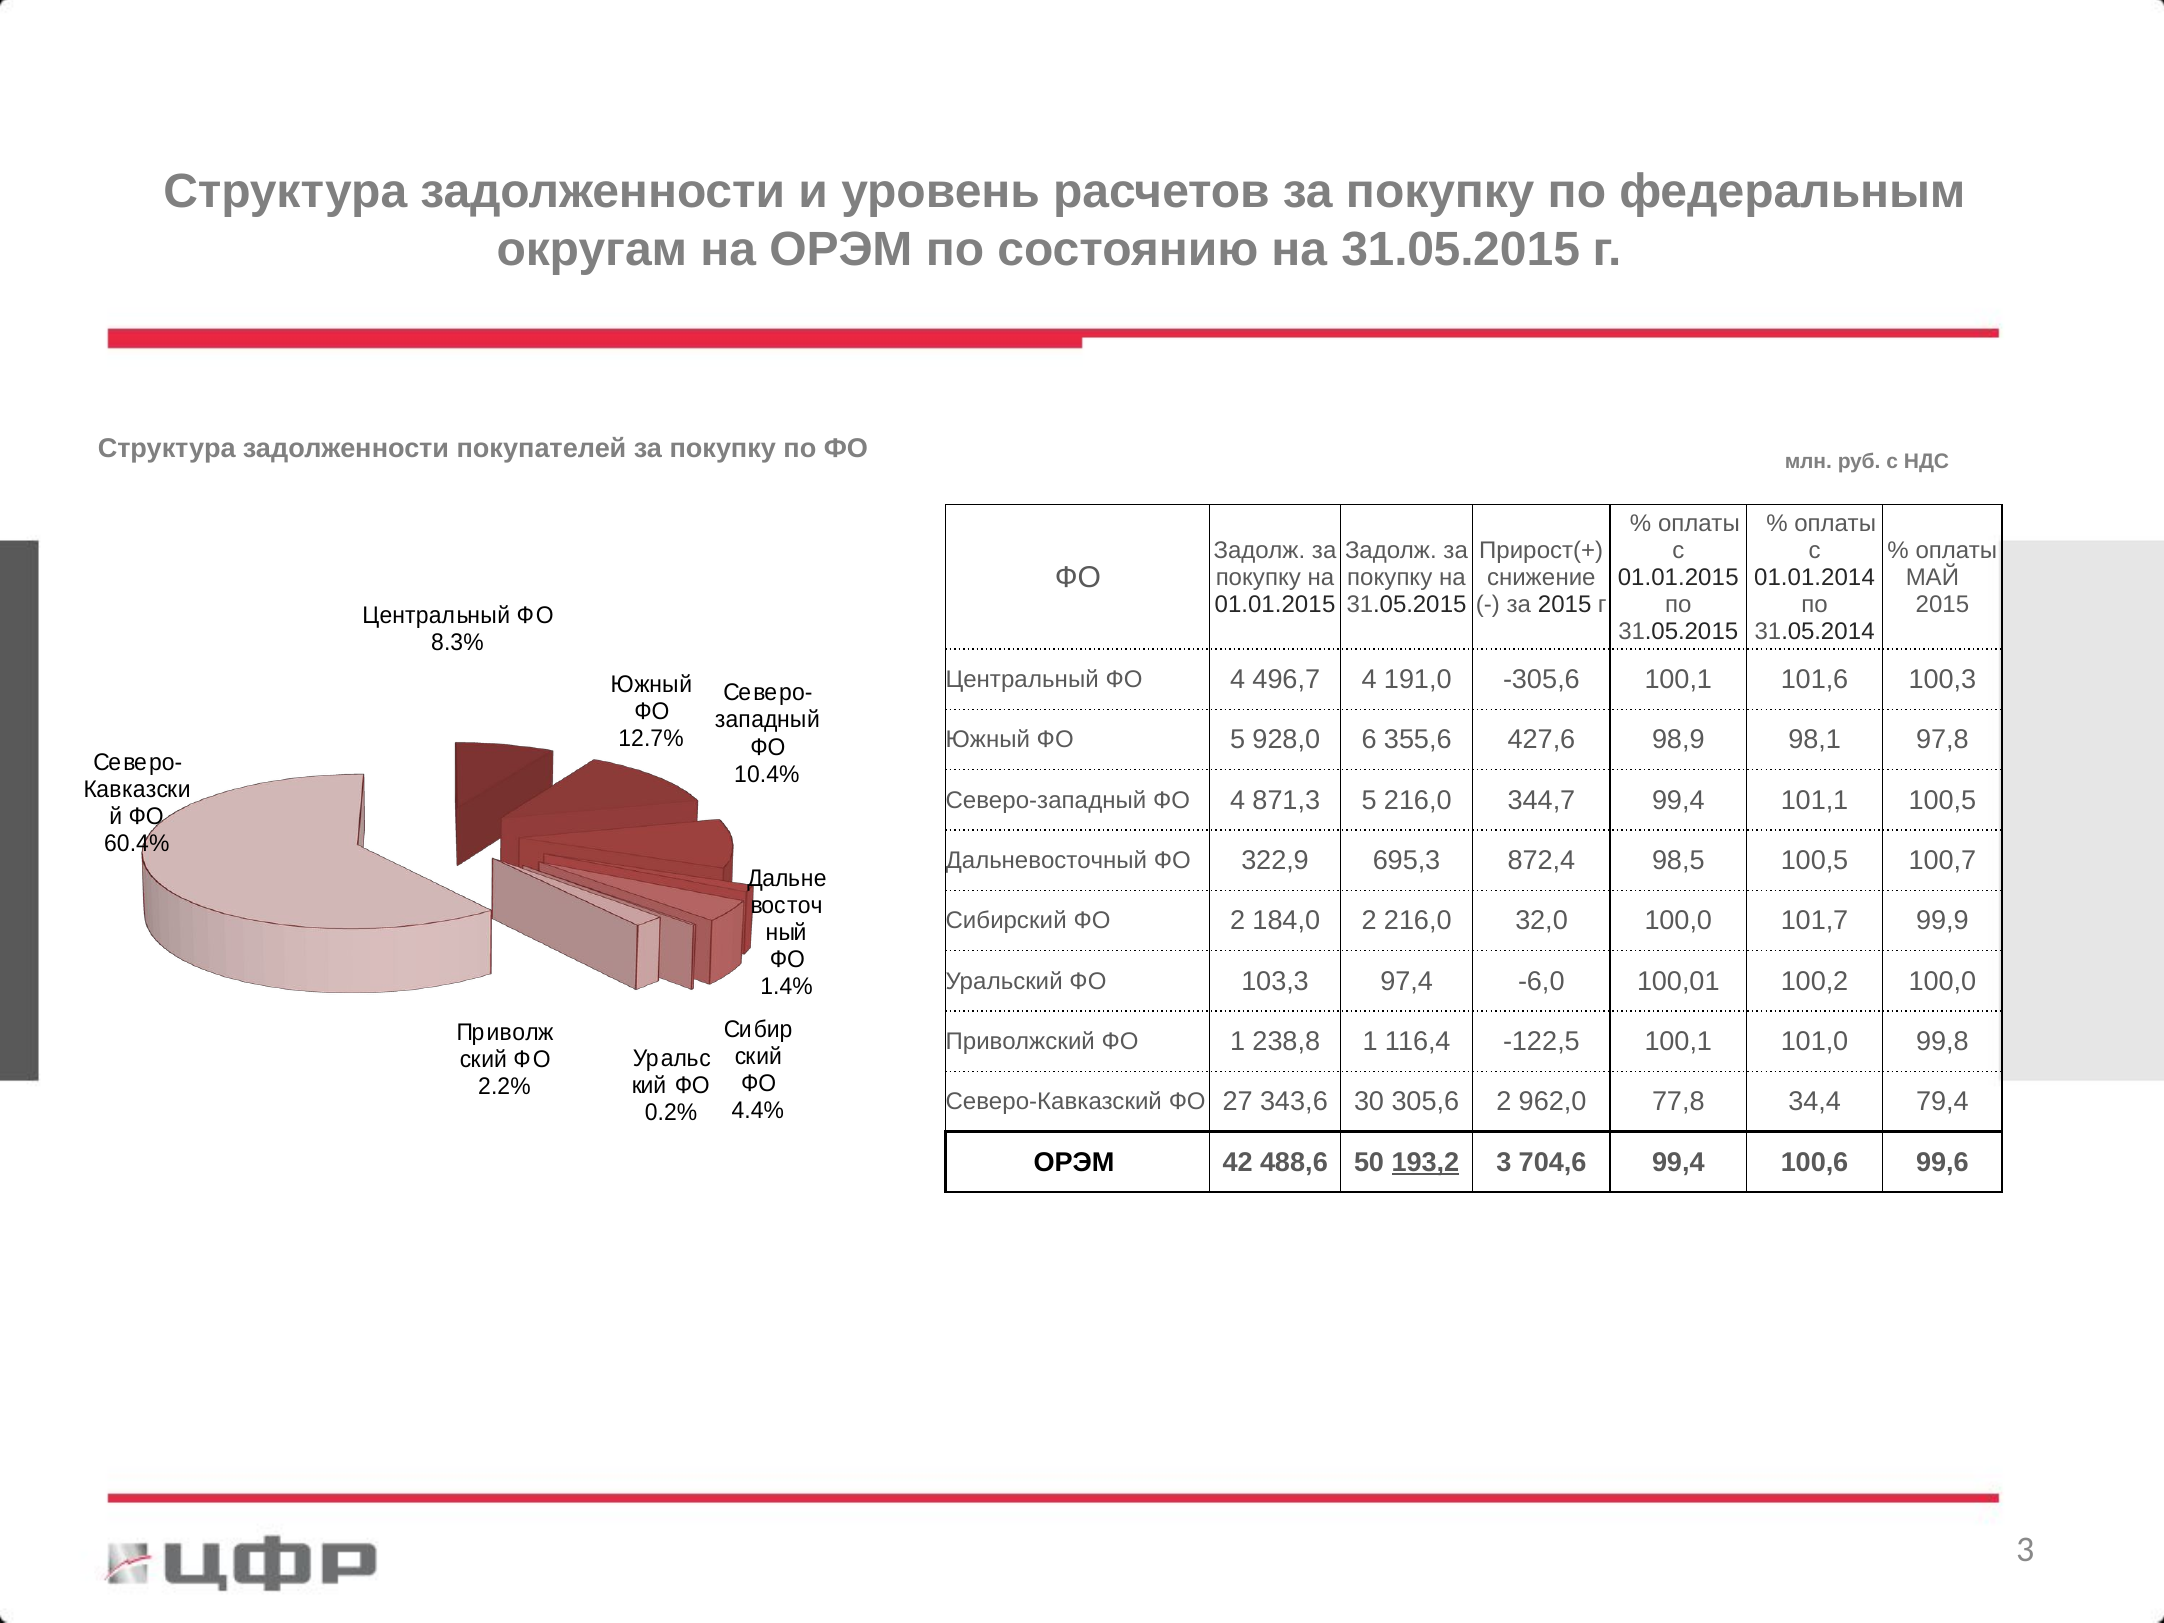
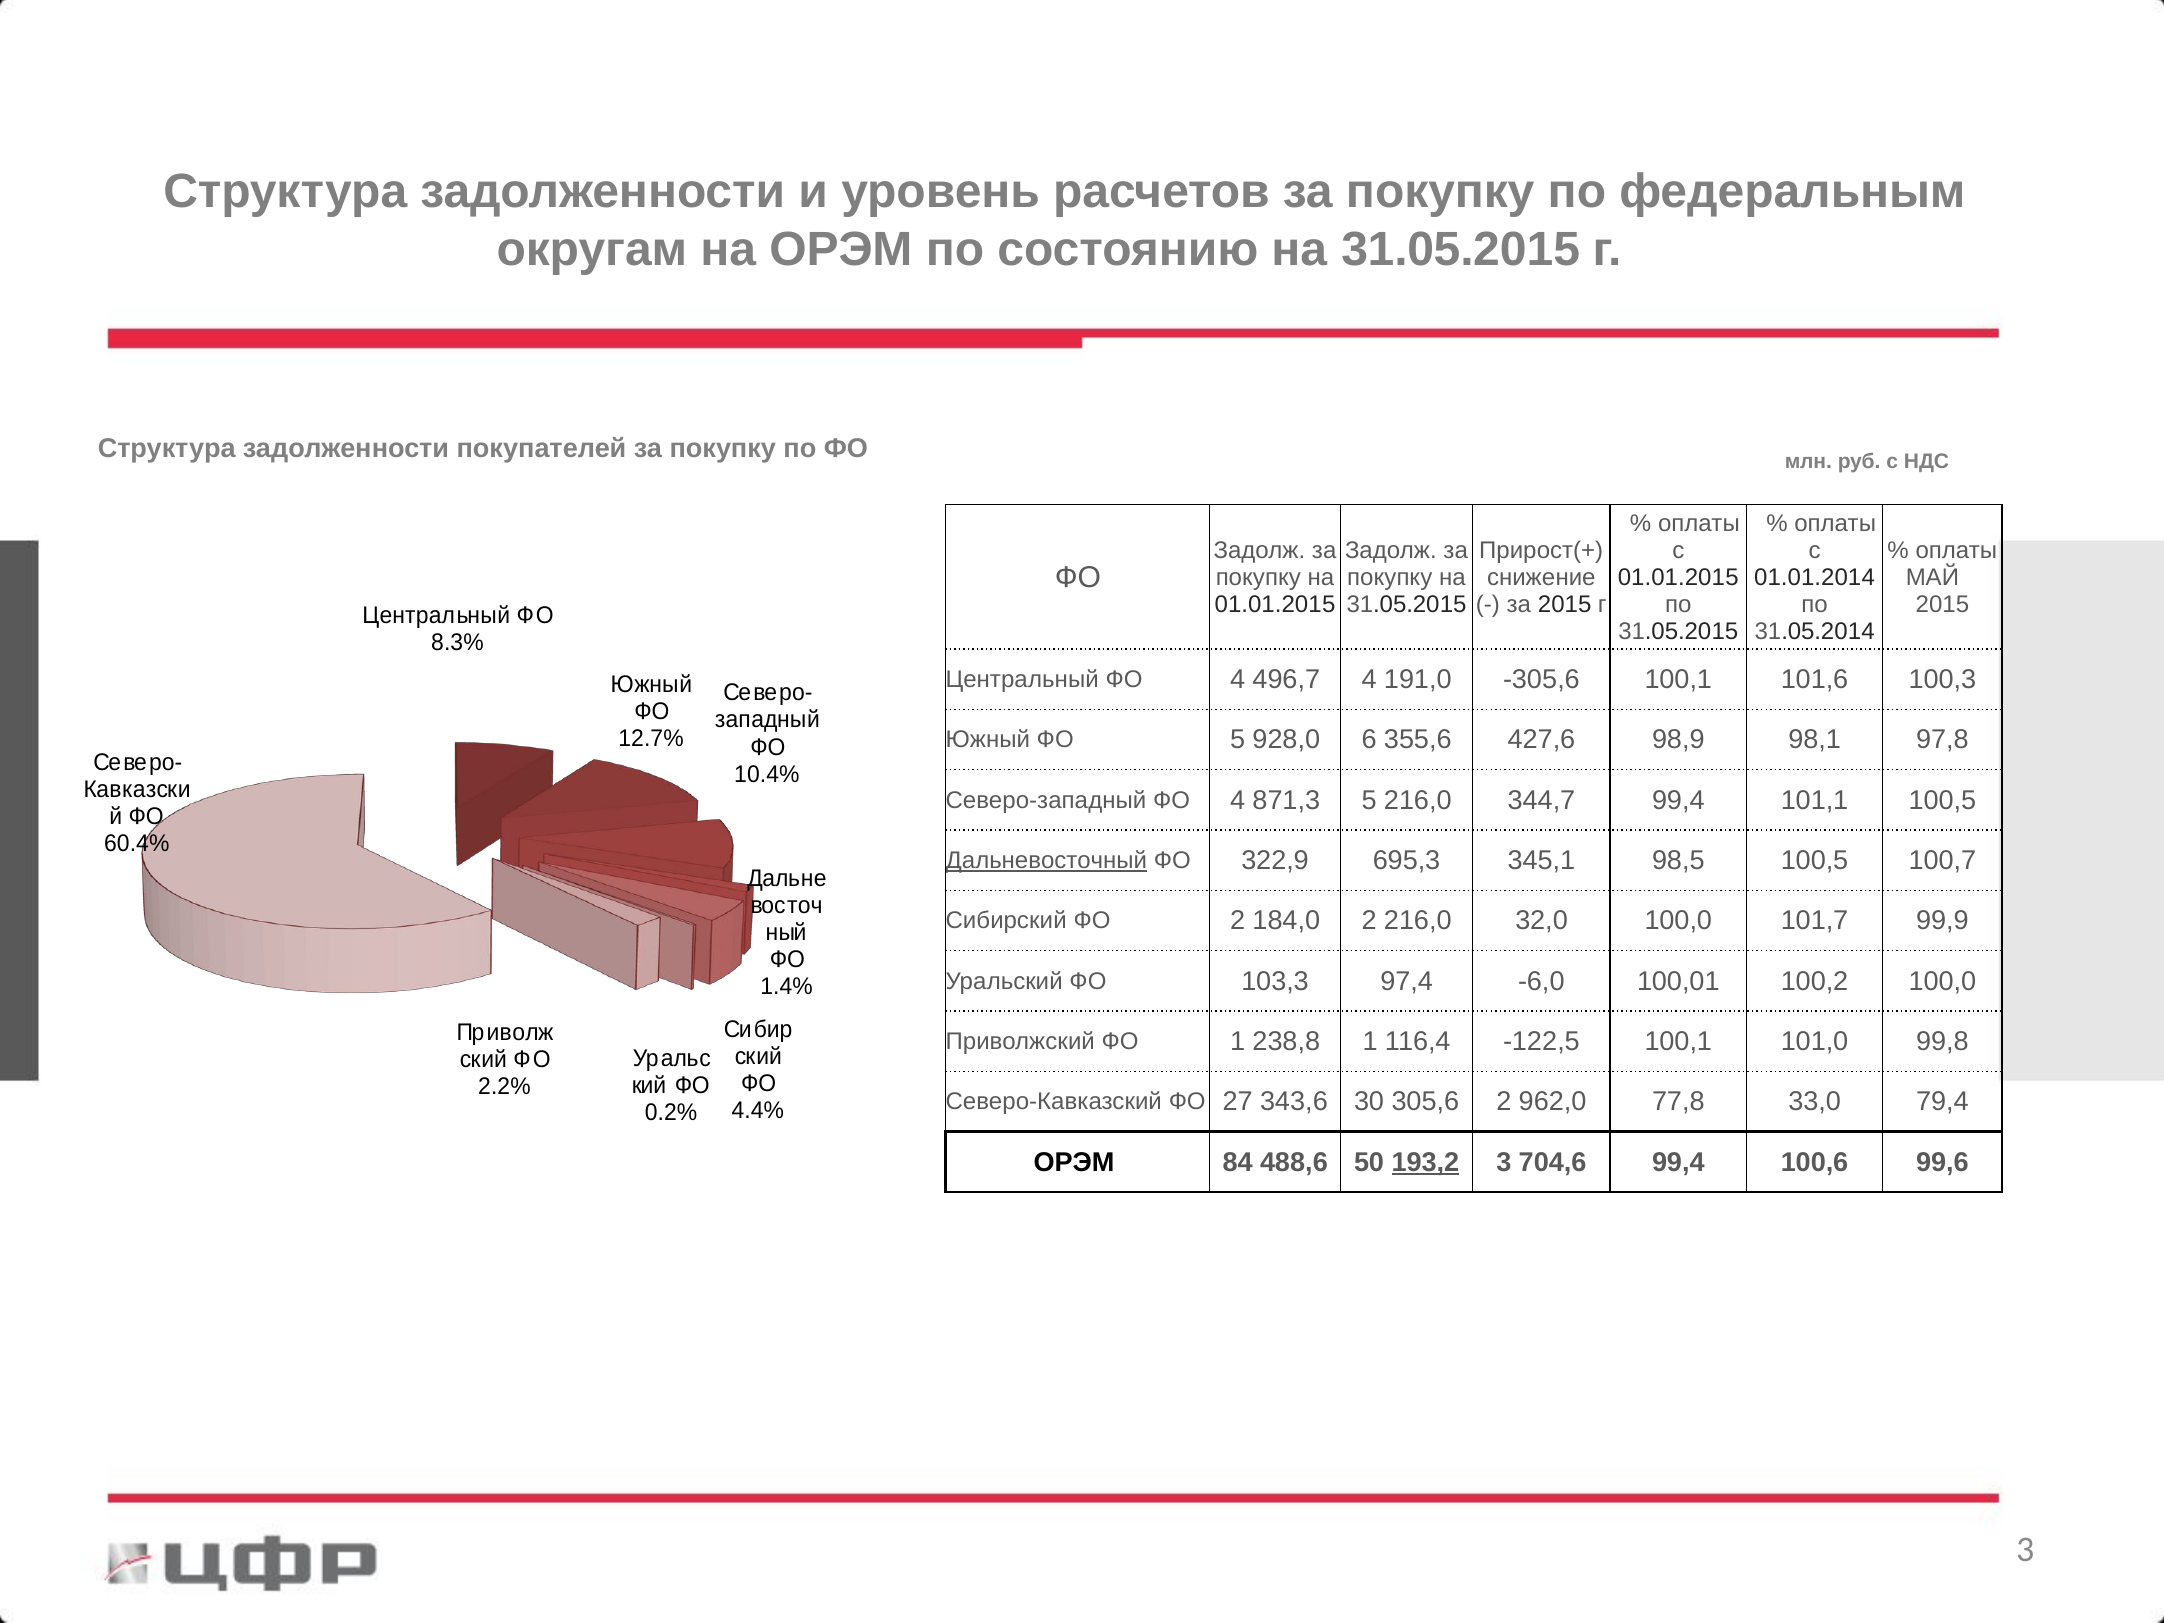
Дальневосточный underline: none -> present
872,4: 872,4 -> 345,1
34,4: 34,4 -> 33,0
42: 42 -> 84
